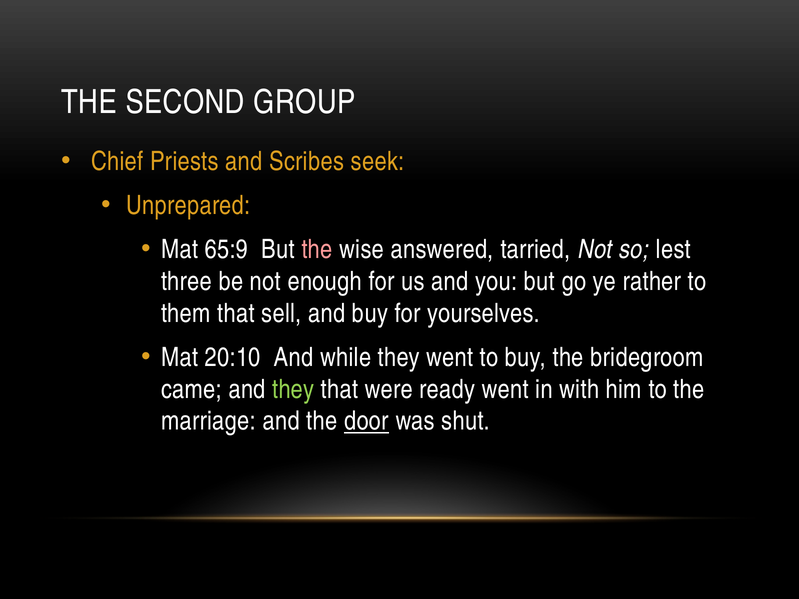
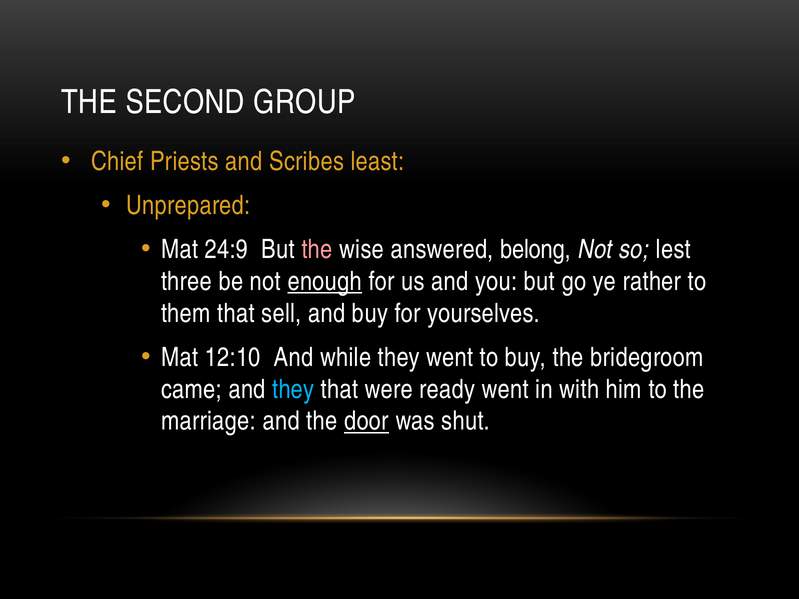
seek: seek -> least
65:9: 65:9 -> 24:9
tarried: tarried -> belong
enough underline: none -> present
20:10: 20:10 -> 12:10
they at (293, 389) colour: light green -> light blue
